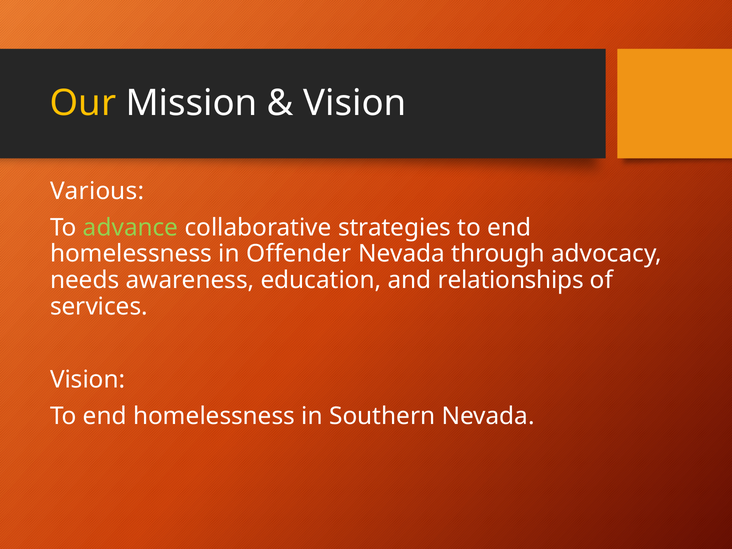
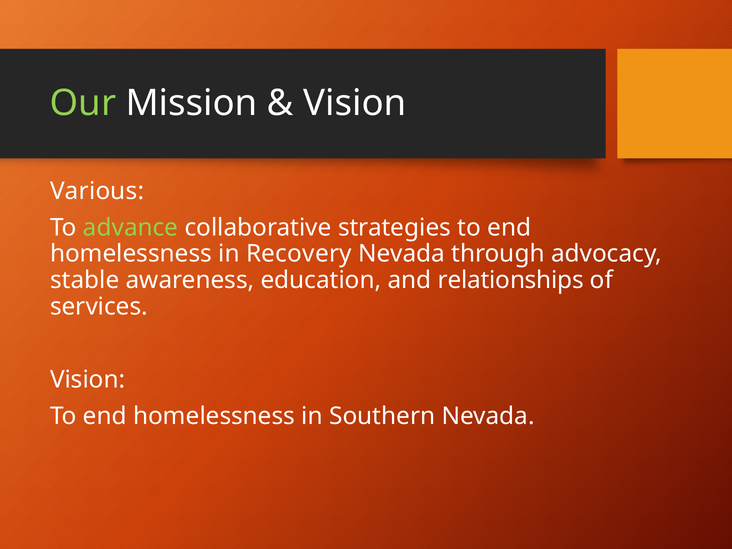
Our colour: yellow -> light green
Offender: Offender -> Recovery
needs: needs -> stable
